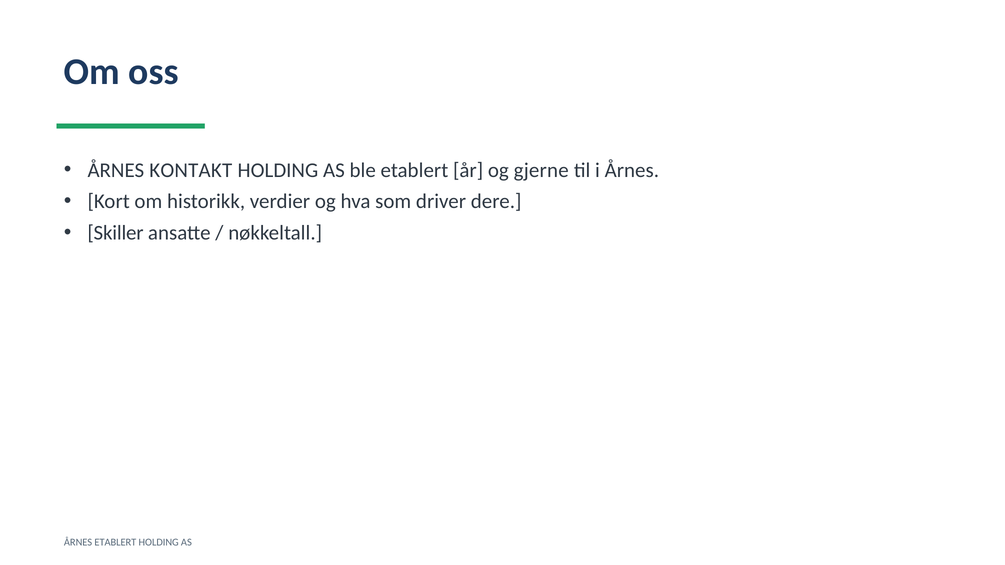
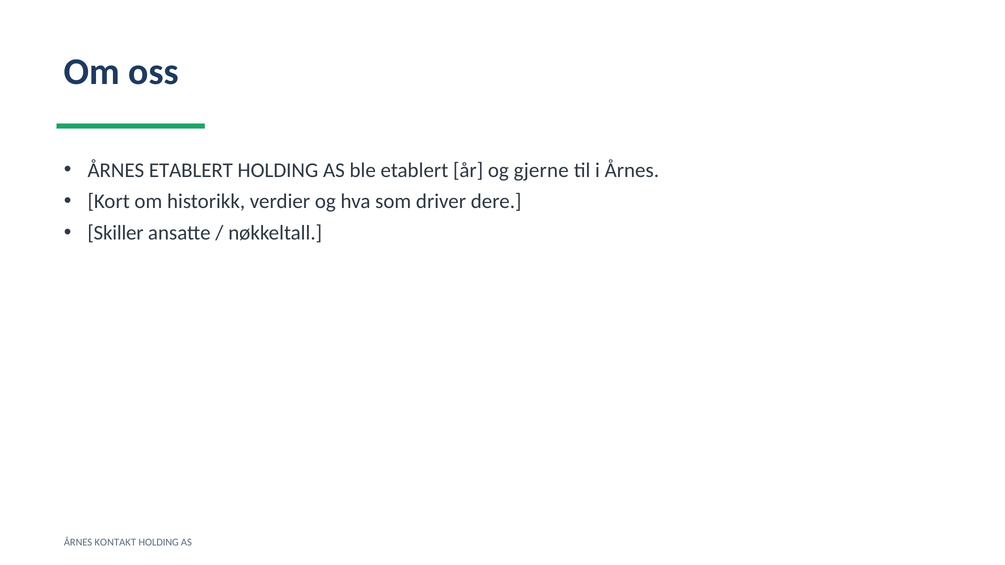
ÅRNES KONTAKT: KONTAKT -> ETABLERT
ÅRNES ETABLERT: ETABLERT -> KONTAKT
